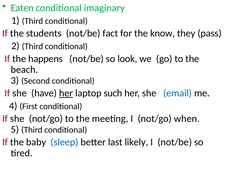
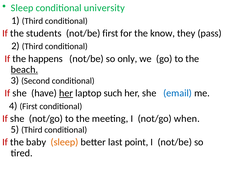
Eaten at (22, 8): Eaten -> Sleep
imaginary: imaginary -> university
not/be fact: fact -> first
look: look -> only
beach underline: none -> present
sleep at (64, 142) colour: blue -> orange
likely: likely -> point
